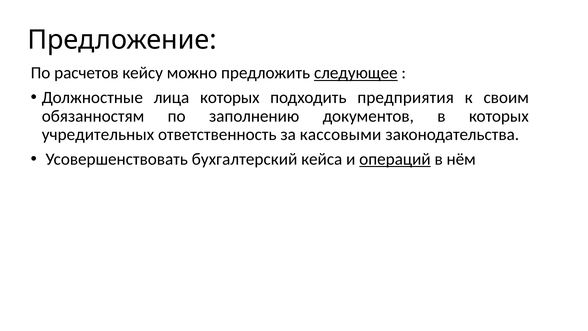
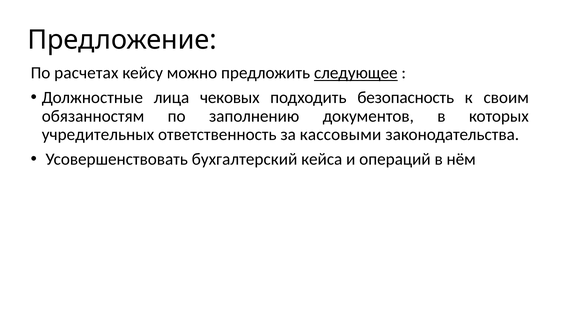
расчетов: расчетов -> расчетах
лица которых: которых -> чековых
предприятия: предприятия -> безопасность
операций underline: present -> none
